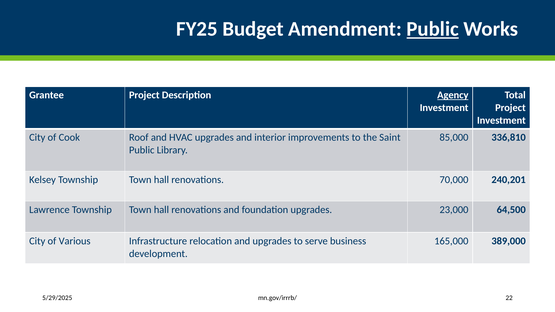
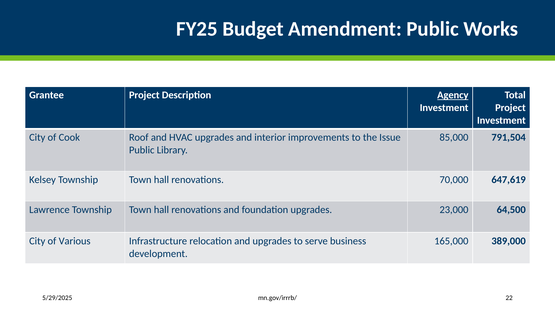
Public at (433, 29) underline: present -> none
Saint: Saint -> Issue
336,810: 336,810 -> 791,504
240,201: 240,201 -> 647,619
